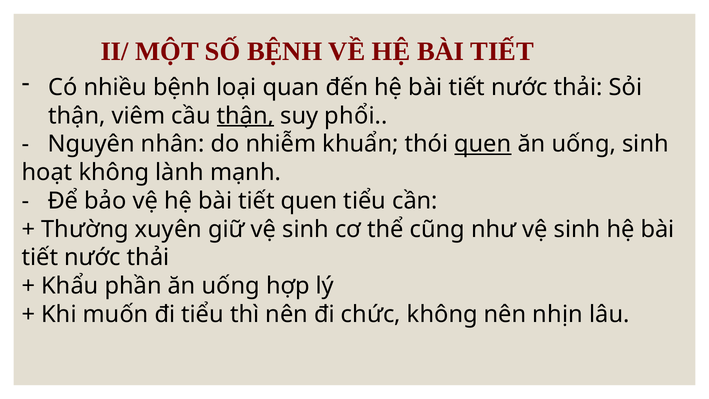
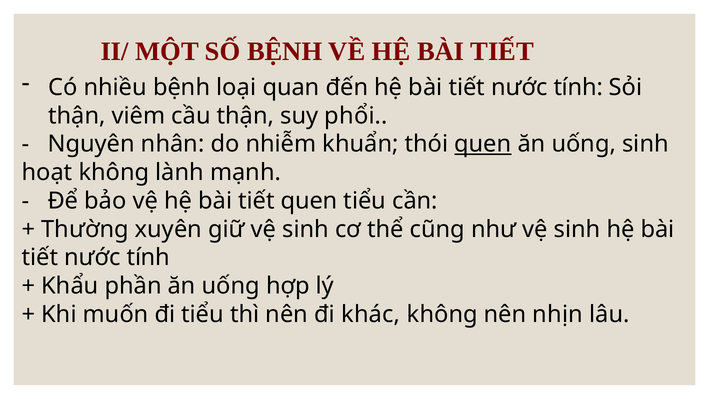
thải at (578, 87): thải -> tính
thận at (245, 116) underline: present -> none
thải at (148, 258): thải -> tính
chức: chức -> khác
